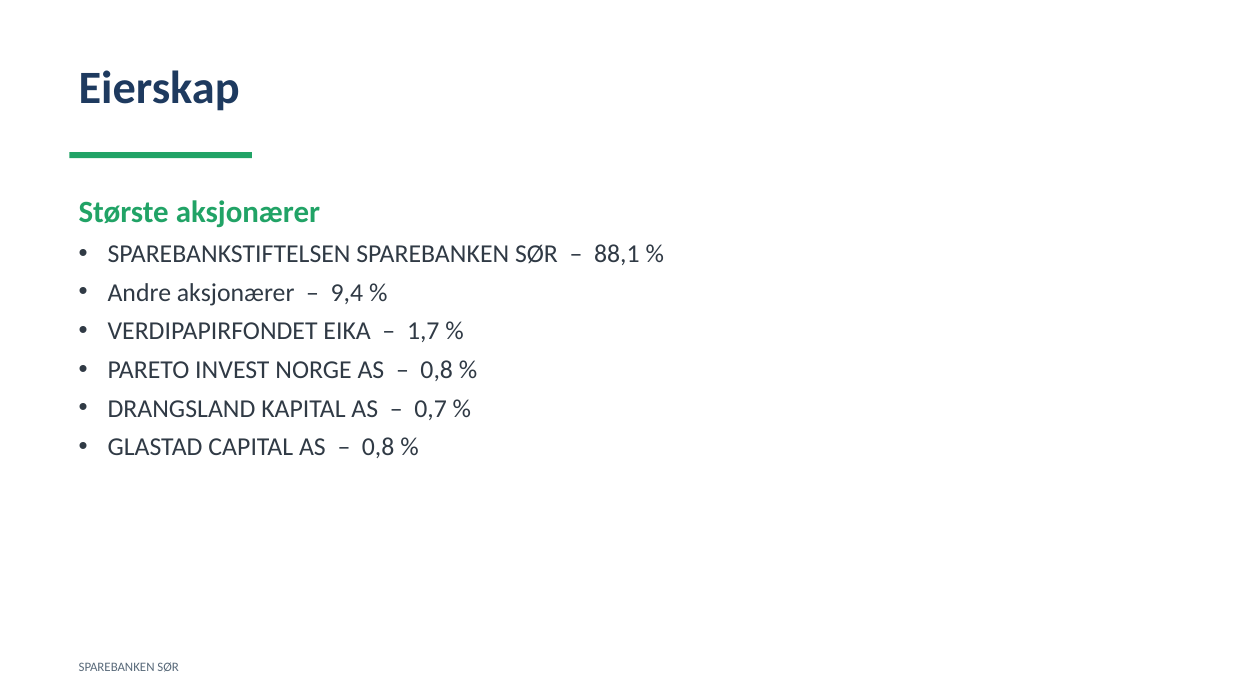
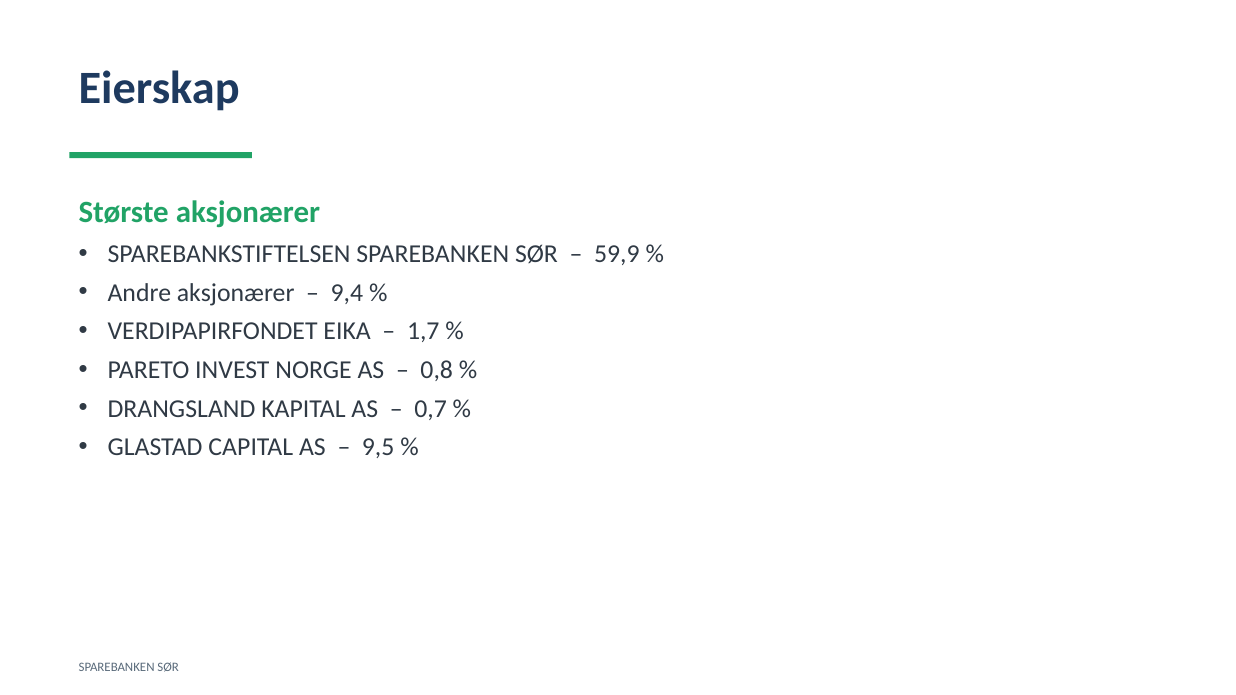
88,1: 88,1 -> 59,9
0,8 at (378, 447): 0,8 -> 9,5
